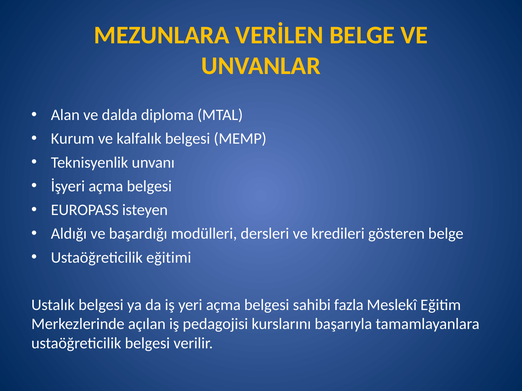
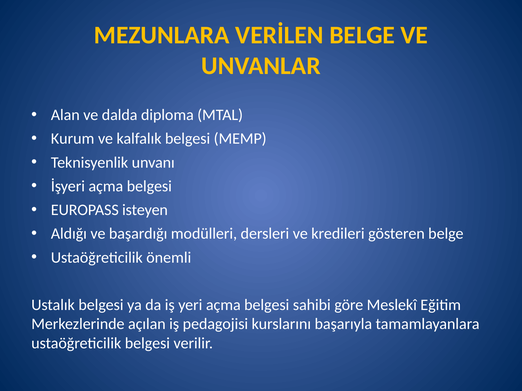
eğitimi: eğitimi -> önemli
fazla: fazla -> göre
